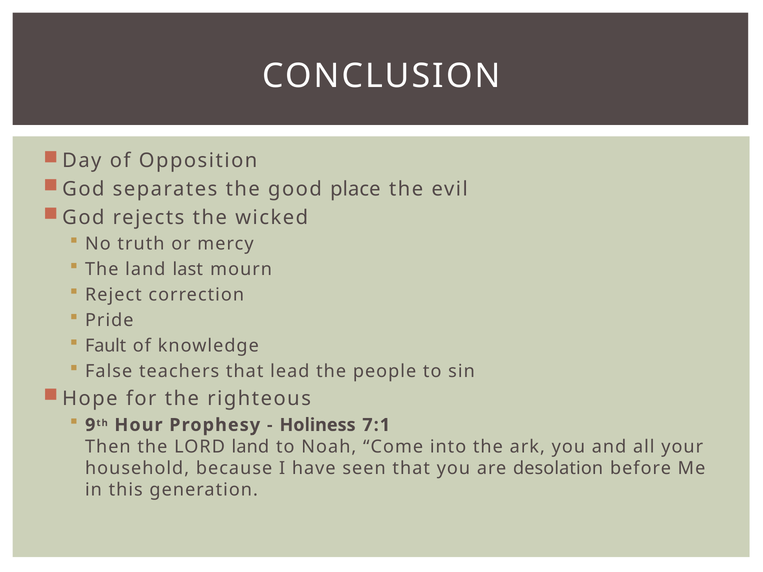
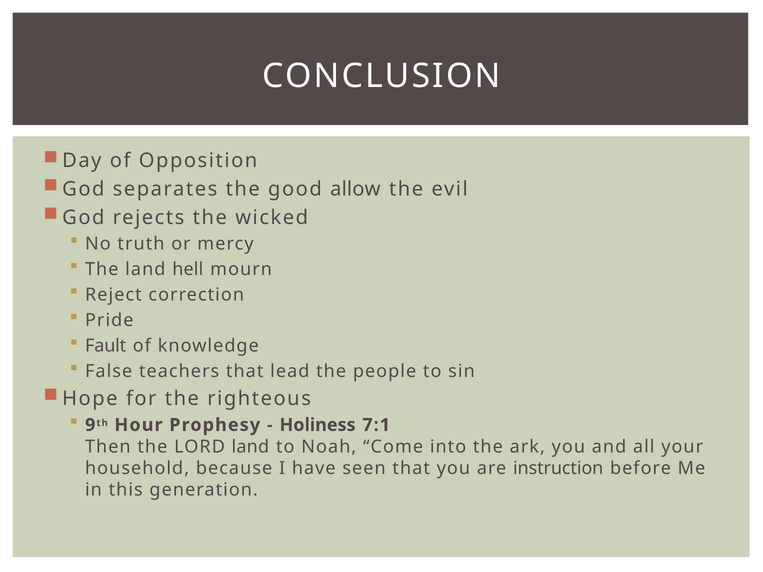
place: place -> allow
last: last -> hell
desolation: desolation -> instruction
